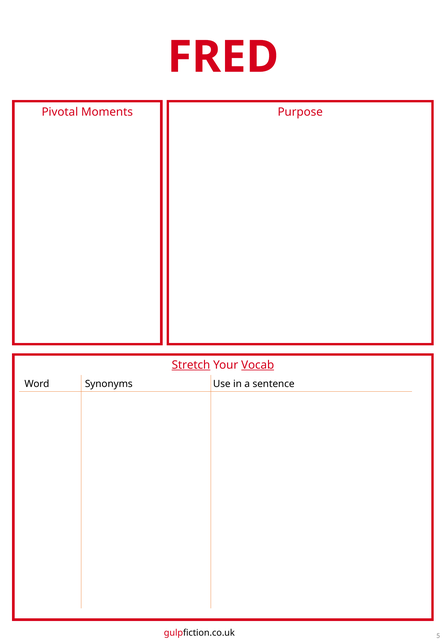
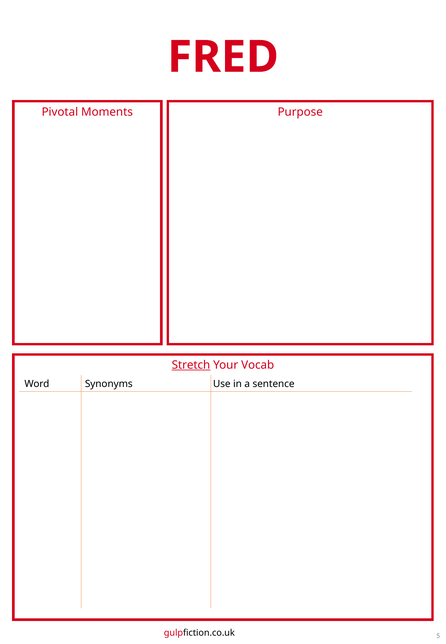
Vocab underline: present -> none
